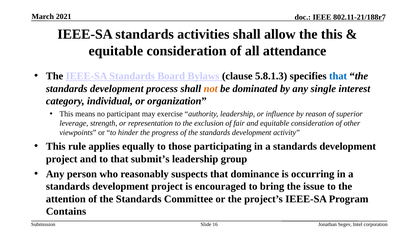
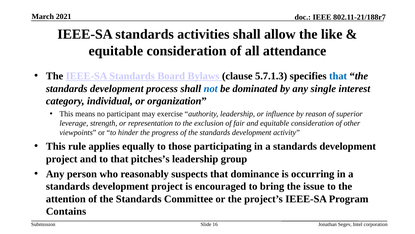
the this: this -> like
5.8.1.3: 5.8.1.3 -> 5.7.1.3
not colour: orange -> blue
submit’s: submit’s -> pitches’s
